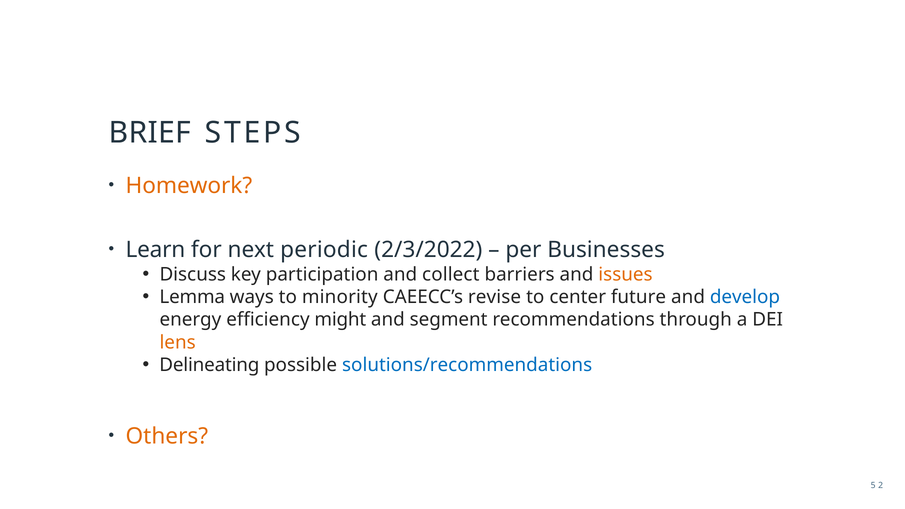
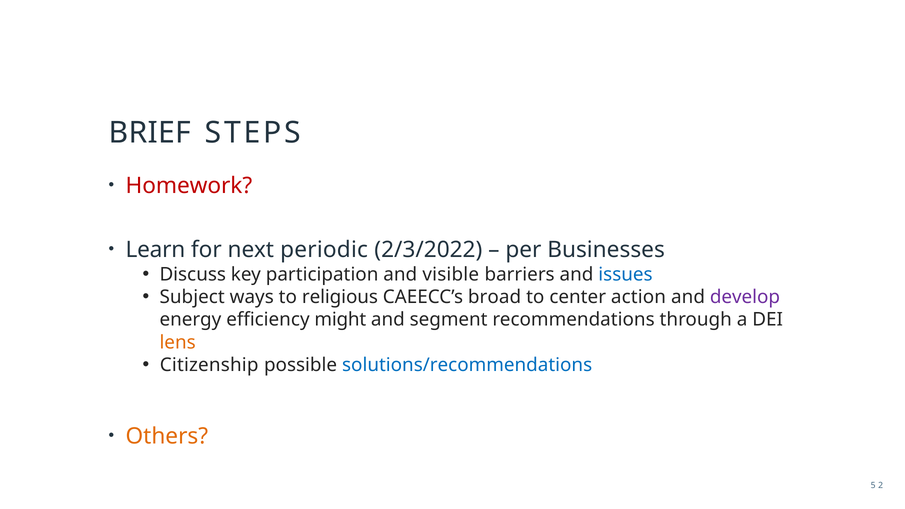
Homework colour: orange -> red
collect: collect -> visible
issues colour: orange -> blue
Lemma: Lemma -> Subject
minority: minority -> religious
revise: revise -> broad
future: future -> action
develop colour: blue -> purple
Delineating: Delineating -> Citizenship
